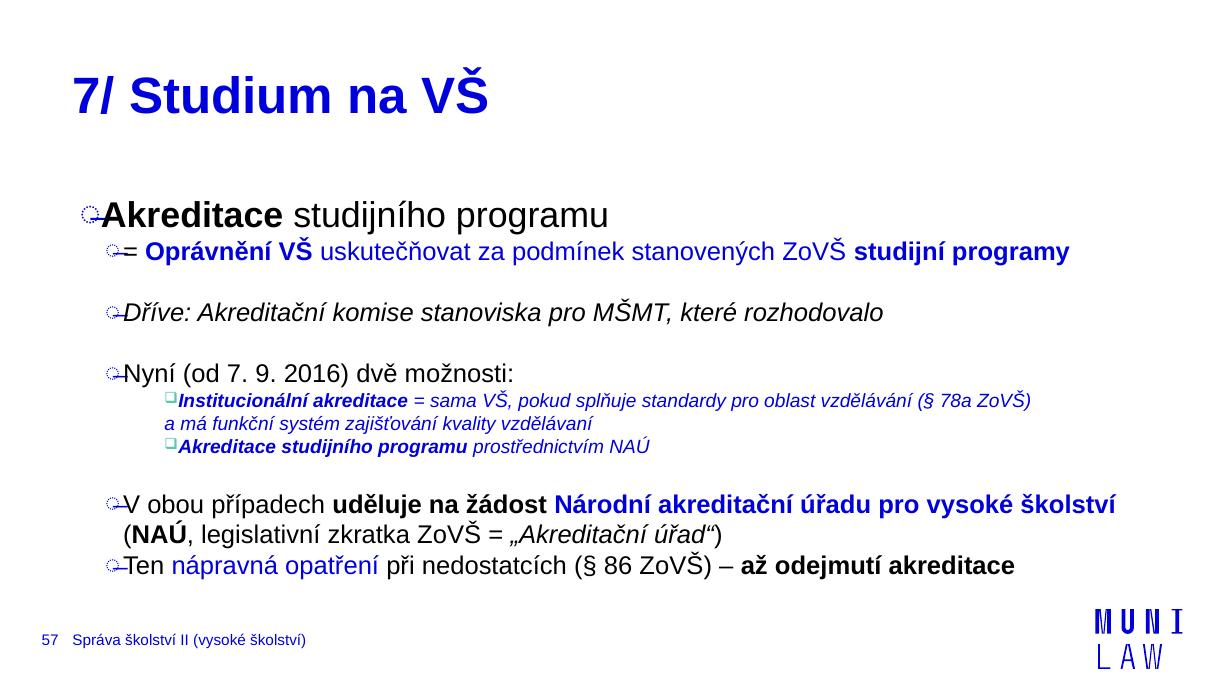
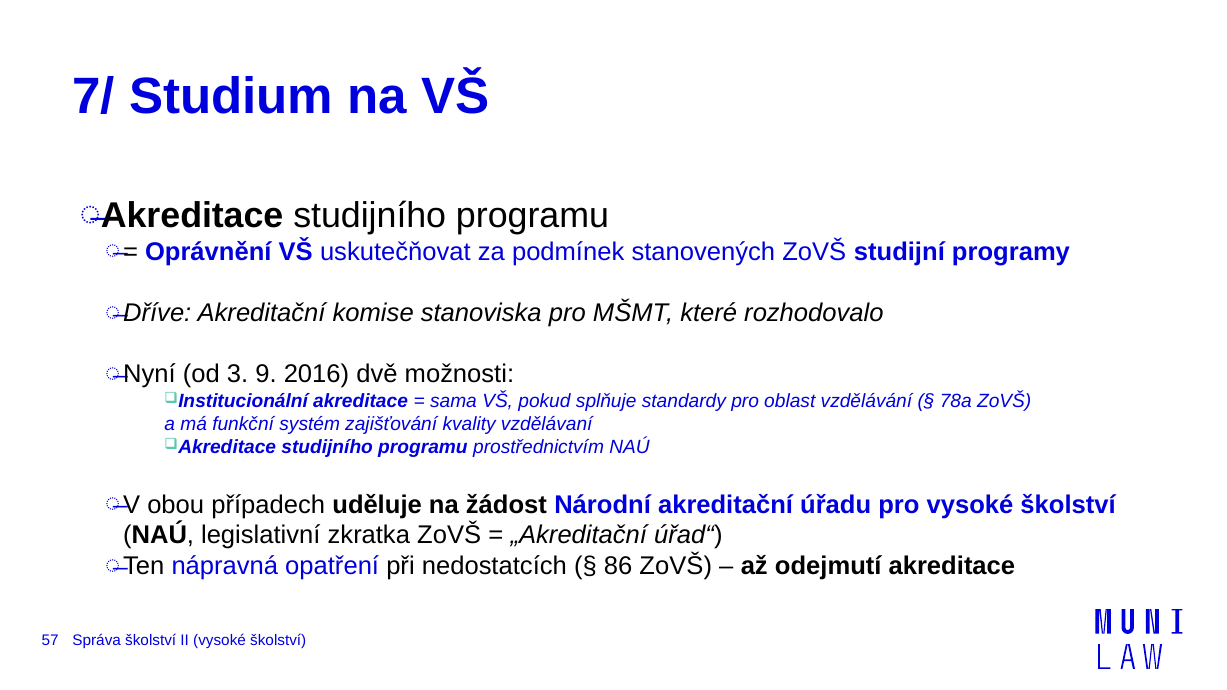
7: 7 -> 3
